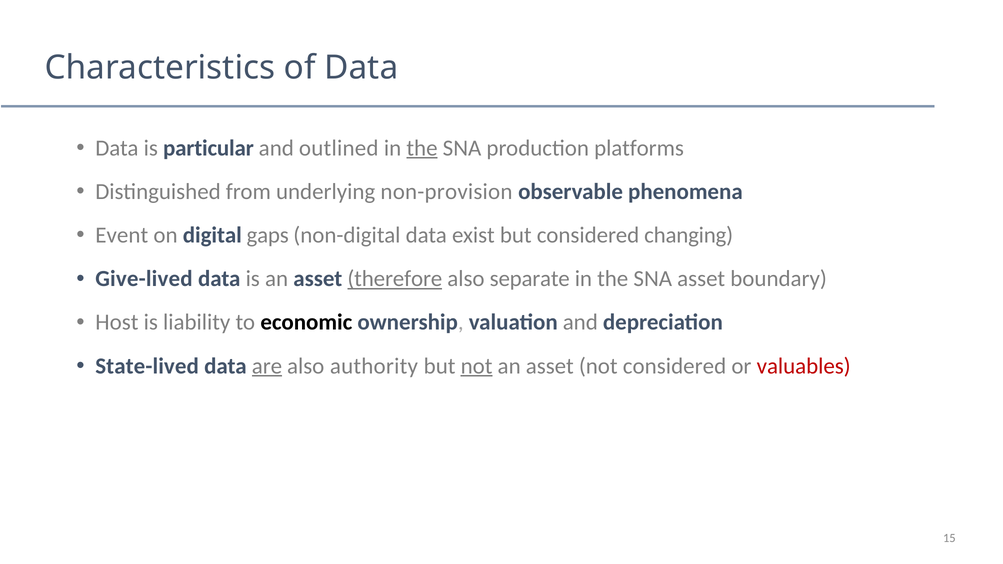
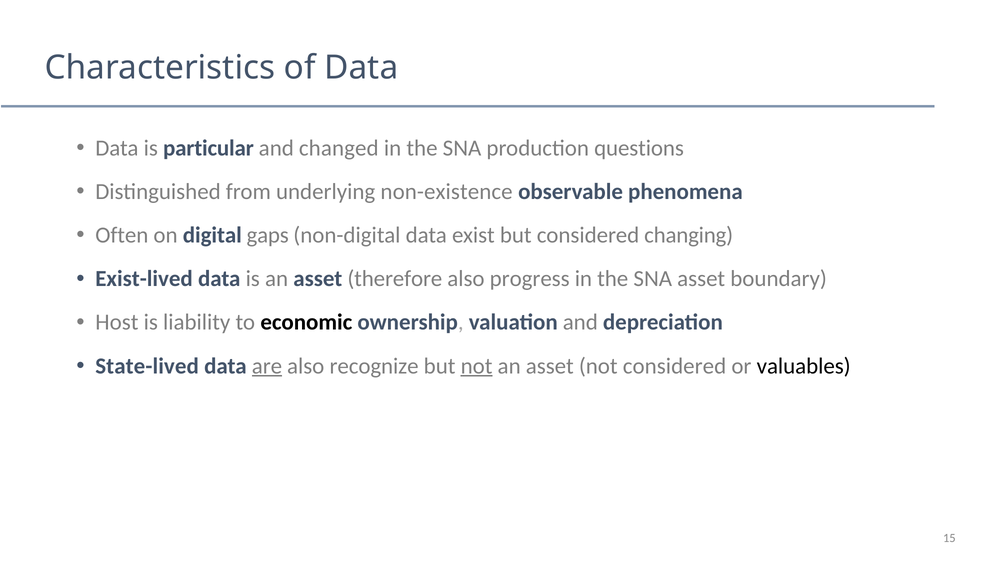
outlined: outlined -> changed
the at (422, 148) underline: present -> none
platforms: platforms -> questions
non-provision: non-provision -> non-existence
Event: Event -> Often
Give-lived: Give-lived -> Exist-lived
therefore underline: present -> none
separate: separate -> progress
authority: authority -> recognize
valuables colour: red -> black
